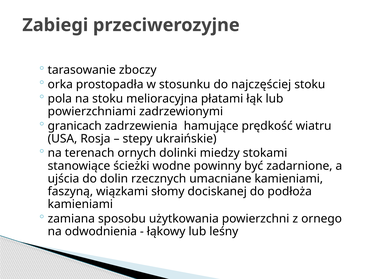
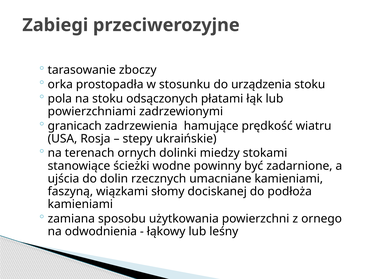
najczęściej: najczęściej -> urządzenia
melioracyjna: melioracyjna -> odsączonych
